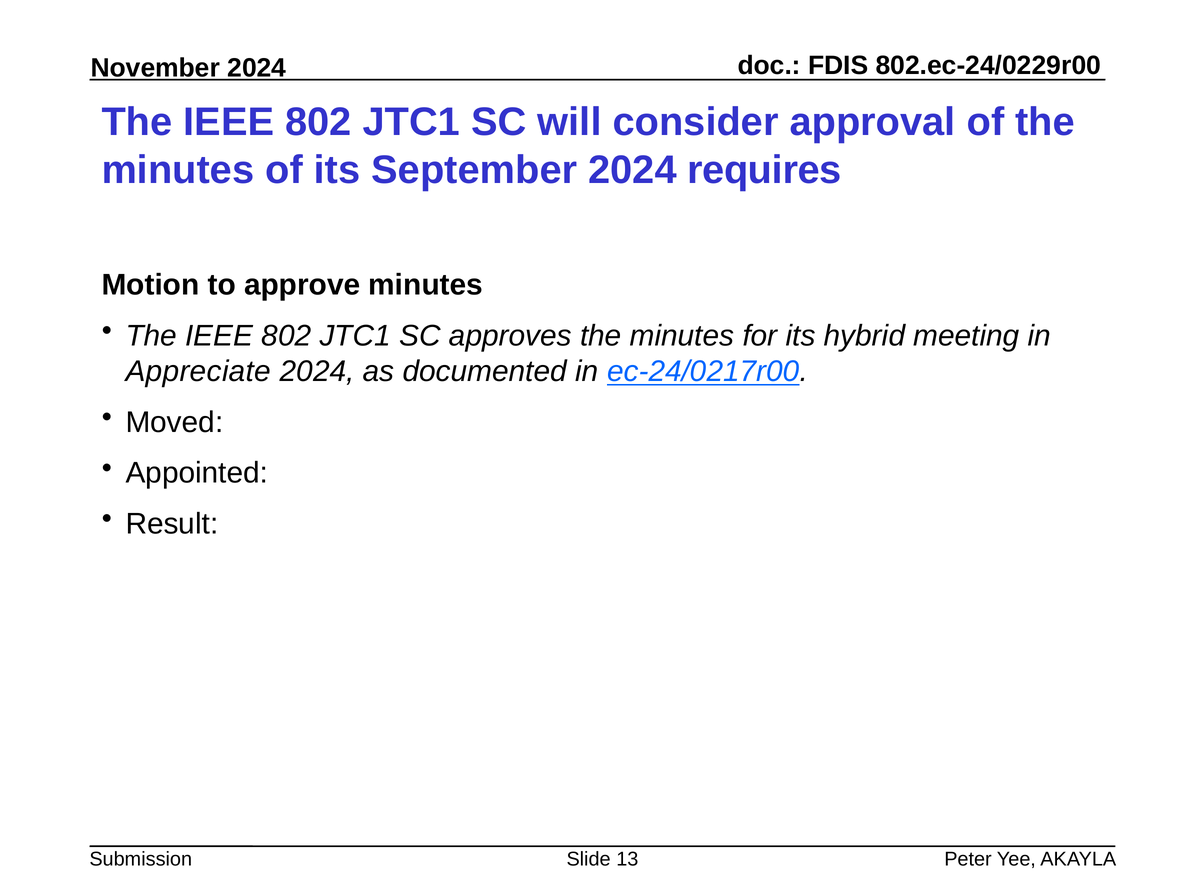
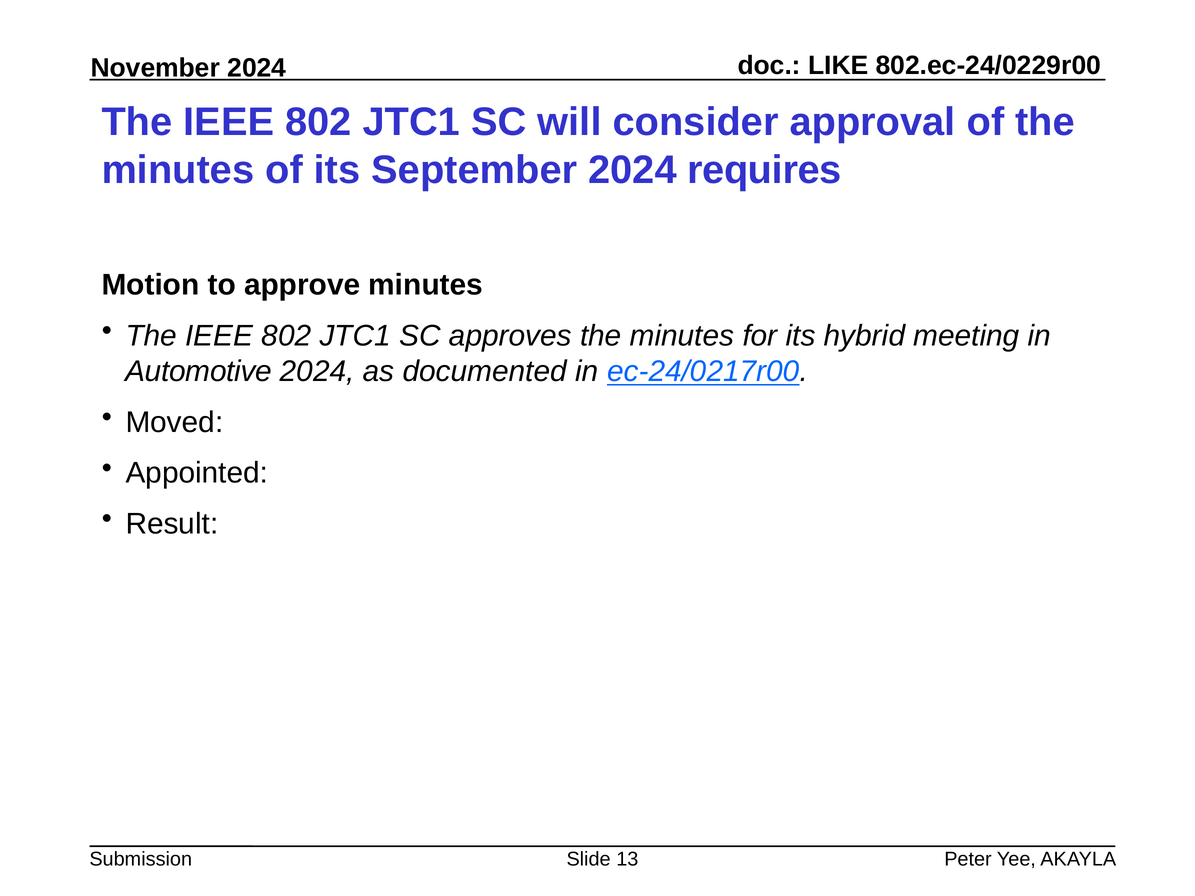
FDIS: FDIS -> LIKE
Appreciate: Appreciate -> Automotive
